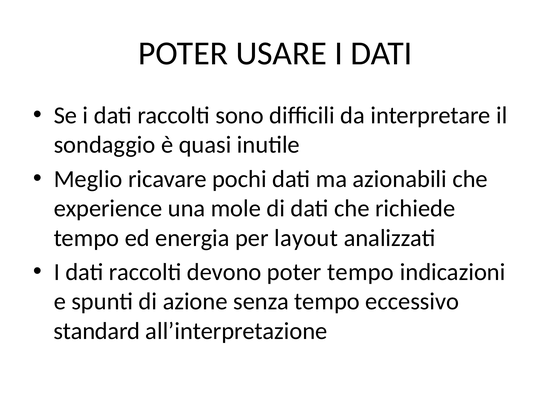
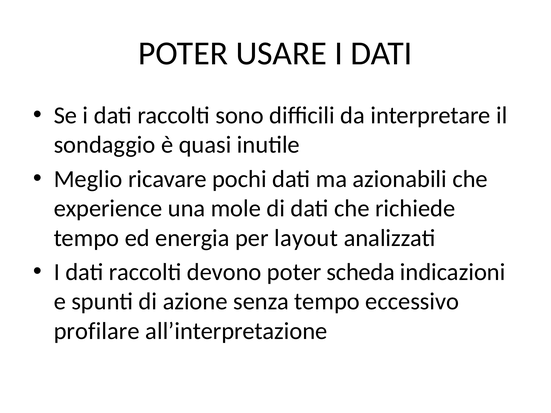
poter tempo: tempo -> scheda
standard: standard -> profilare
